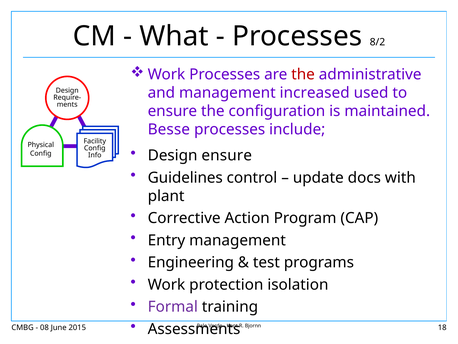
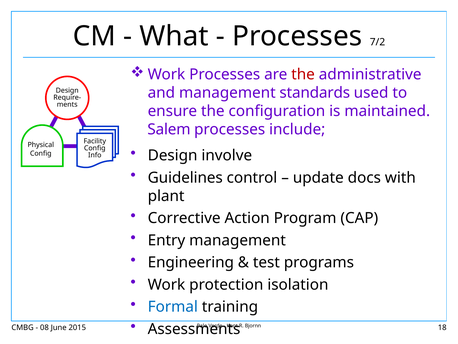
8/2: 8/2 -> 7/2
increased: increased -> standards
Besse: Besse -> Salem
Design ensure: ensure -> involve
Formal colour: purple -> blue
